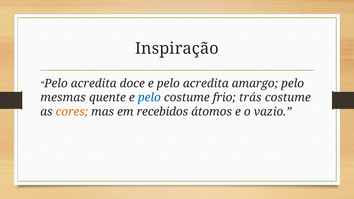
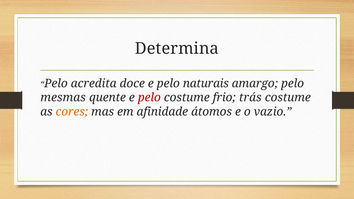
Inspiração: Inspiração -> Determina
e pelo acredita: acredita -> naturais
pelo at (149, 98) colour: blue -> red
recebidos: recebidos -> afinidade
